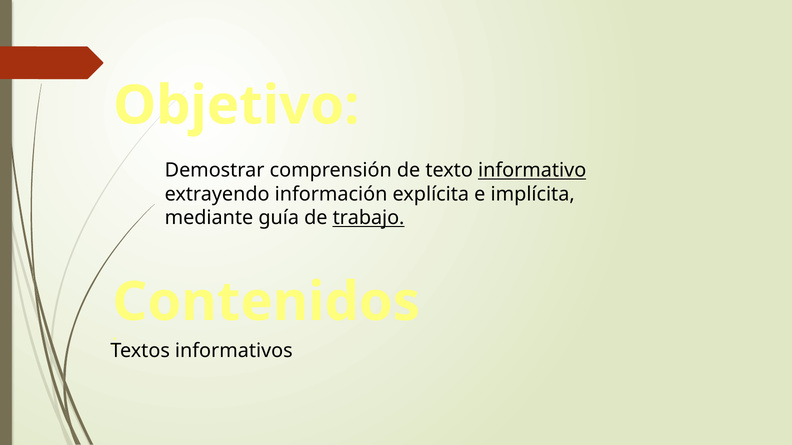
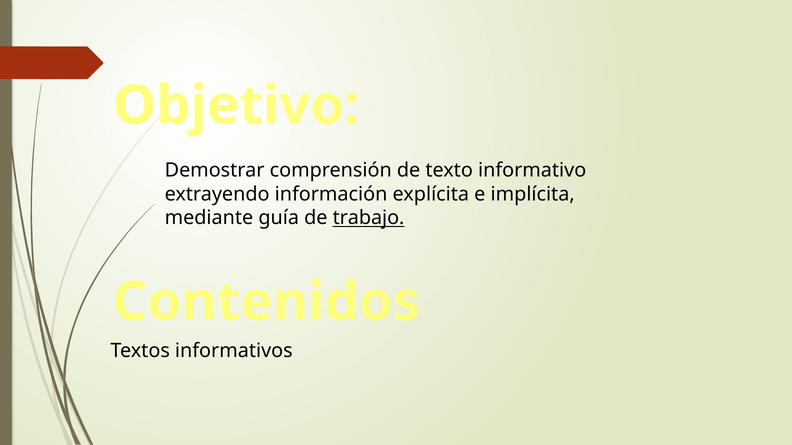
informativo underline: present -> none
